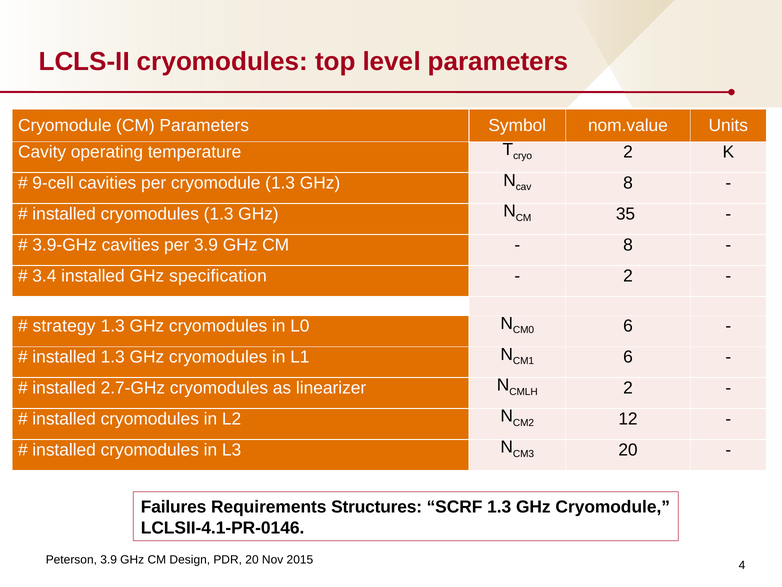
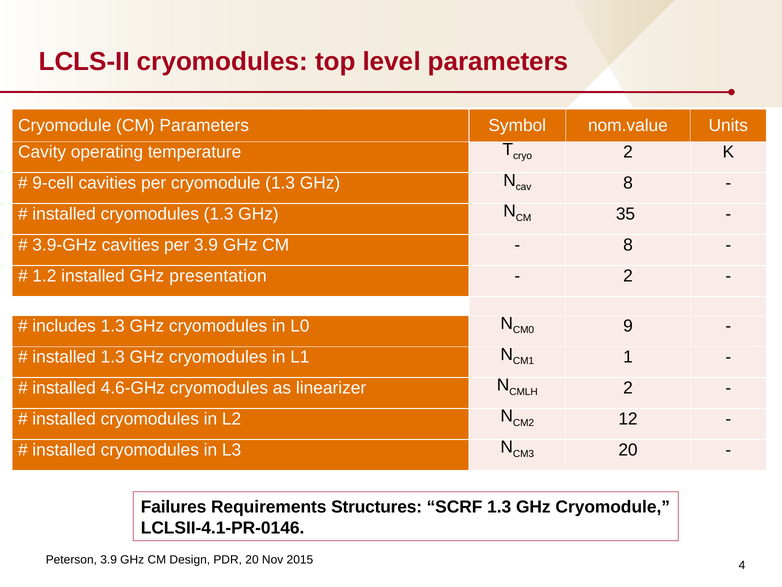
3.4: 3.4 -> 1.2
specification: specification -> presentation
strategy: strategy -> includes
6 at (628, 326): 6 -> 9
6 at (628, 357): 6 -> 1
2.7-GHz: 2.7-GHz -> 4.6-GHz
